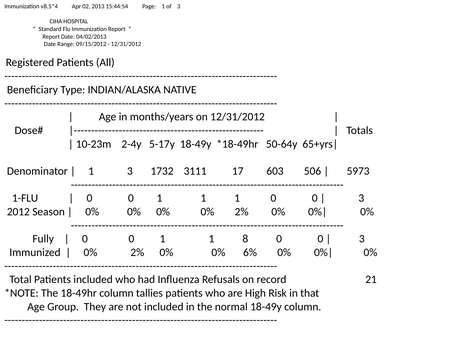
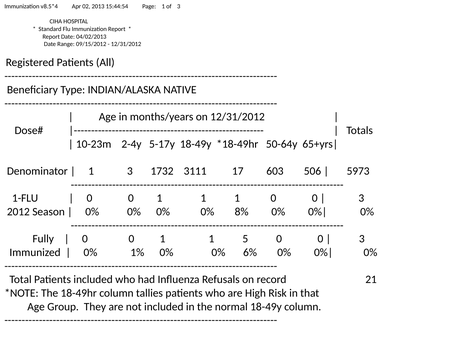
0% 0% 2%: 2% -> 8%
8: 8 -> 5
2% at (137, 252): 2% -> 1%
